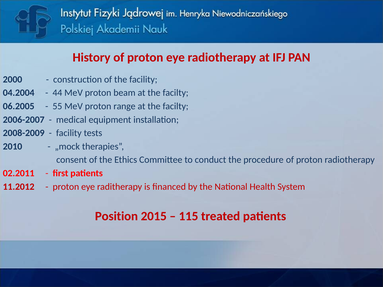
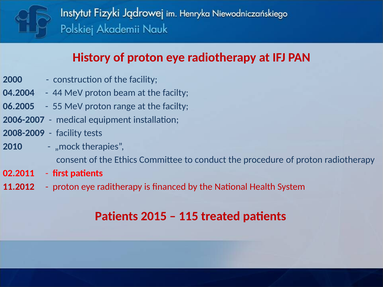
Position at (116, 216): Position -> Patients
